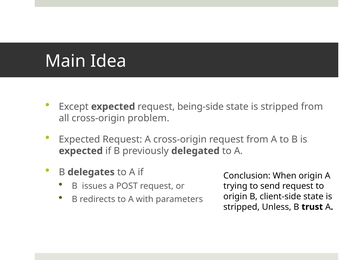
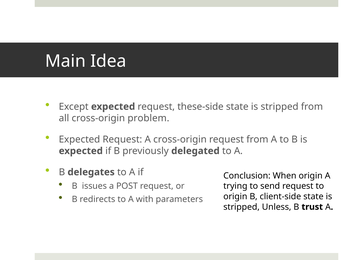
being-side: being-side -> these-side
